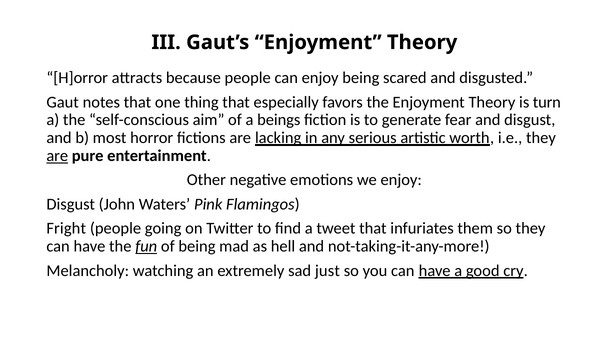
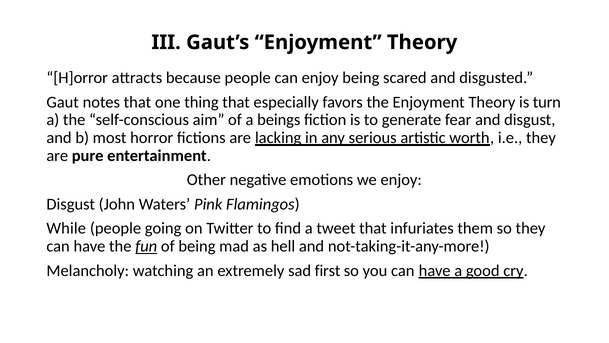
are at (57, 156) underline: present -> none
Fright: Fright -> While
just: just -> first
